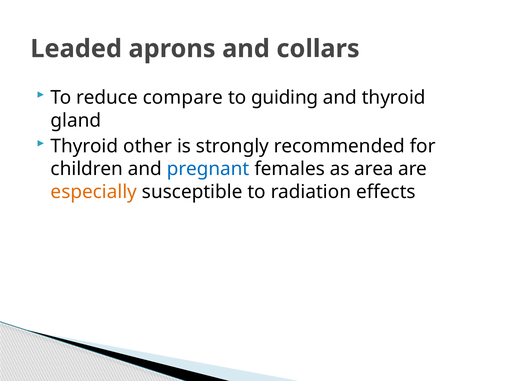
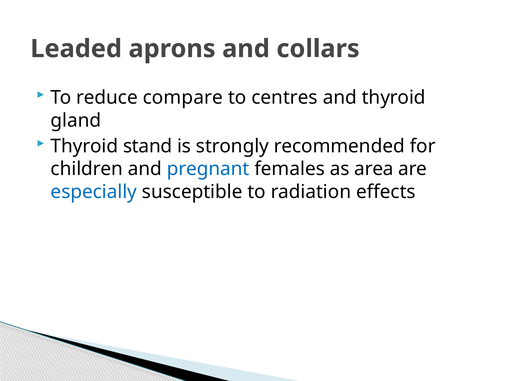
guiding: guiding -> centres
other: other -> stand
especially colour: orange -> blue
